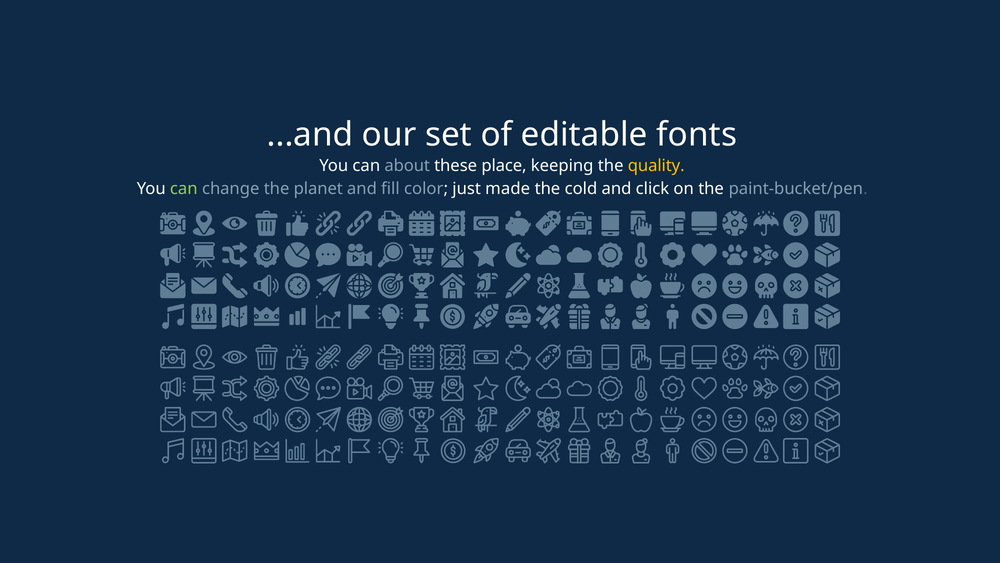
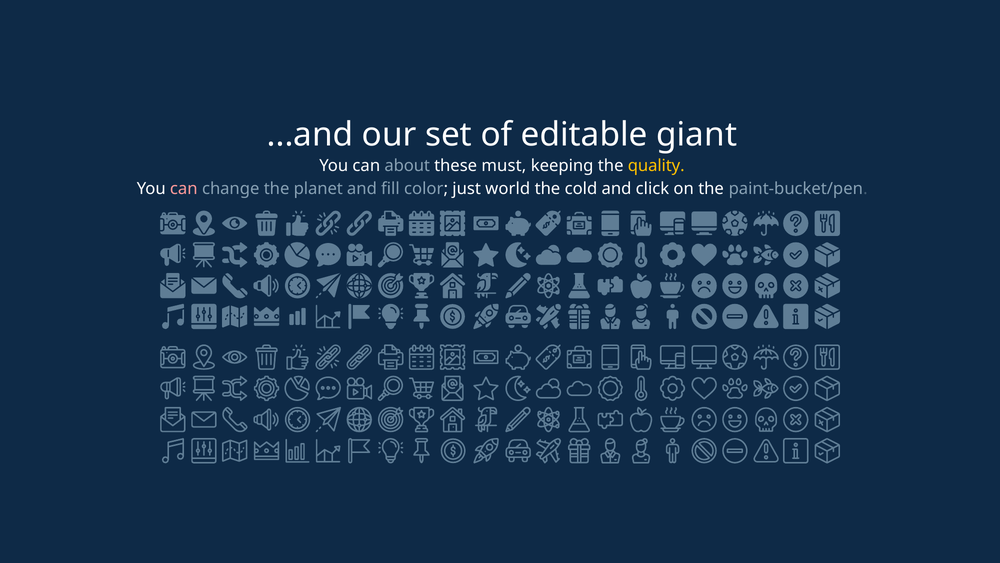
fonts: fonts -> giant
place: place -> must
can at (184, 188) colour: light green -> pink
made: made -> world
